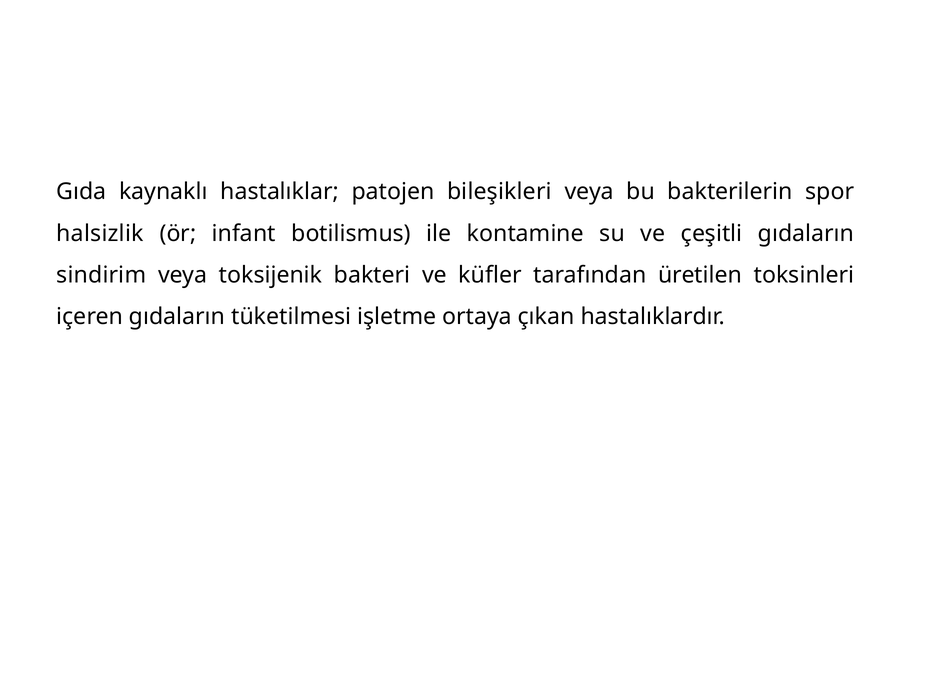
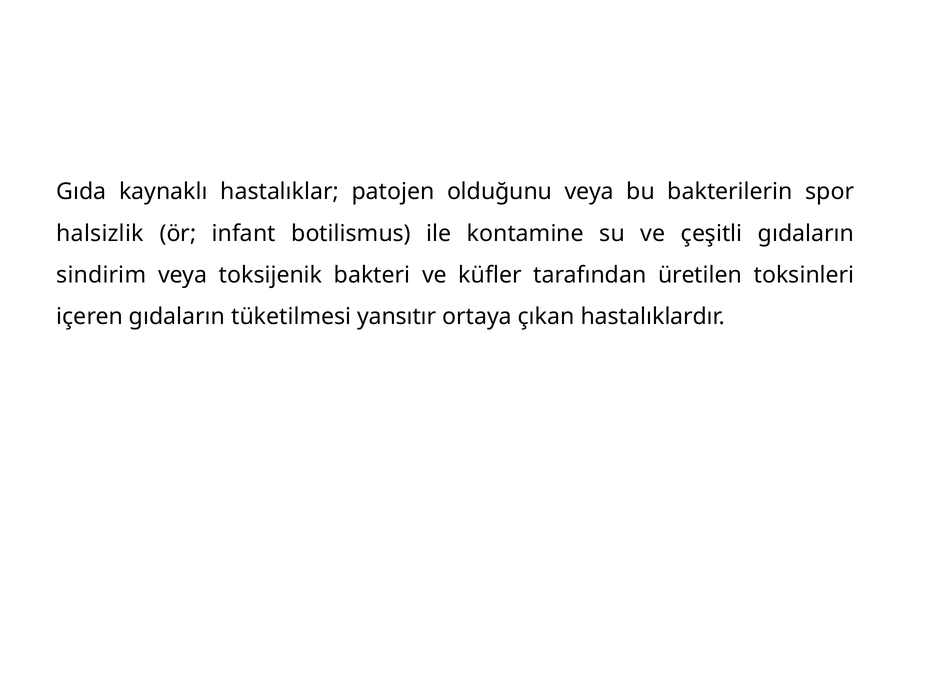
bileşikleri: bileşikleri -> olduğunu
işletme: işletme -> yansıtır
